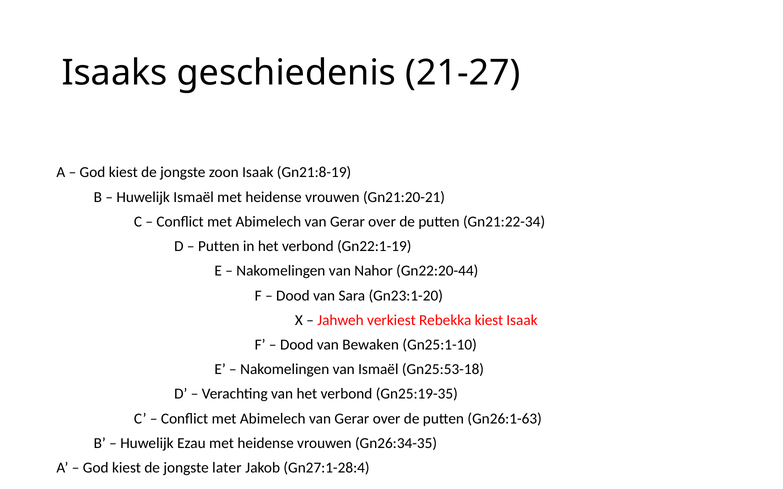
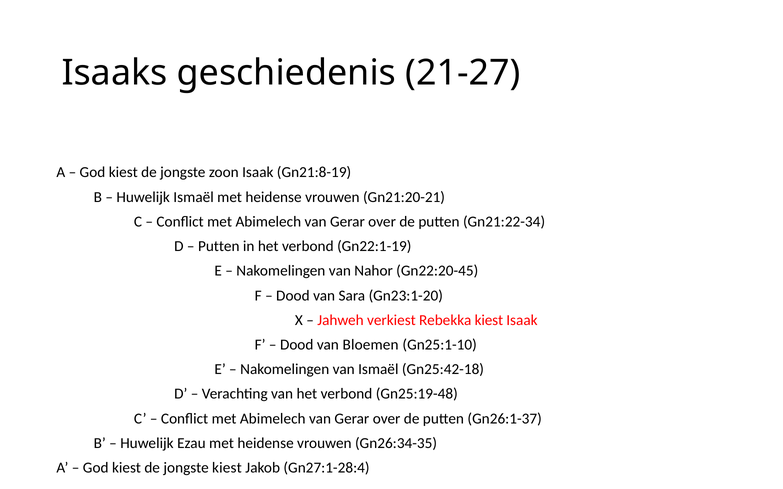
Gn22:20-44: Gn22:20-44 -> Gn22:20-45
Bewaken: Bewaken -> Bloemen
Gn25:53-18: Gn25:53-18 -> Gn25:42-18
Gn25:19-35: Gn25:19-35 -> Gn25:19-48
Gn26:1-63: Gn26:1-63 -> Gn26:1-37
jongste later: later -> kiest
